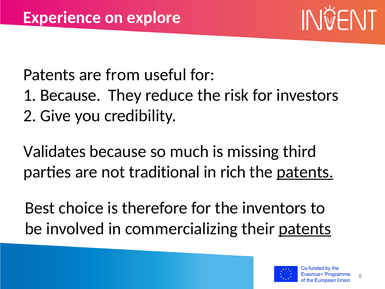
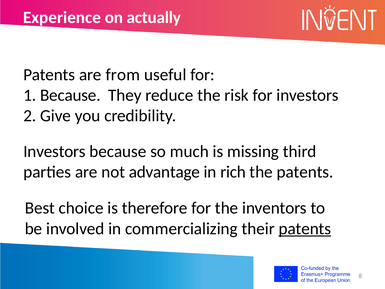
explore: explore -> actually
Validates at (55, 151): Validates -> Investors
traditional: traditional -> advantage
patents at (305, 172) underline: present -> none
